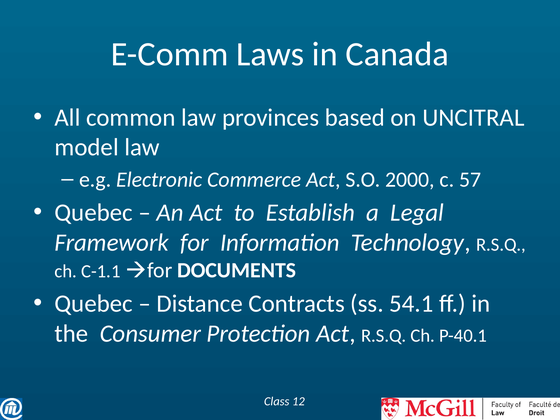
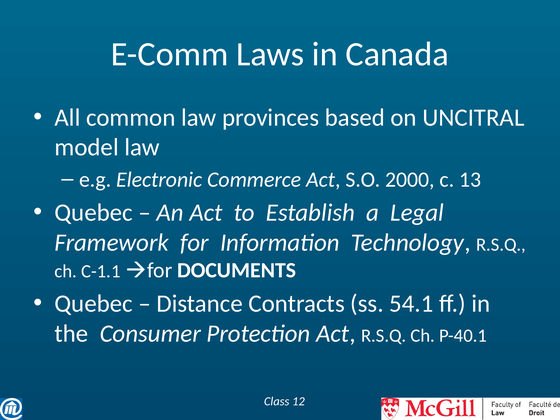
57: 57 -> 13
